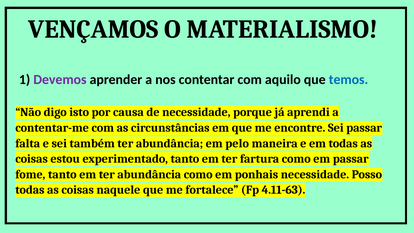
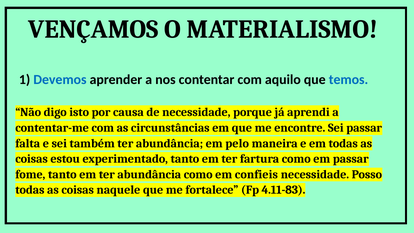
Devemos colour: purple -> blue
ponhais: ponhais -> confieis
4.11-63: 4.11-63 -> 4.11-83
